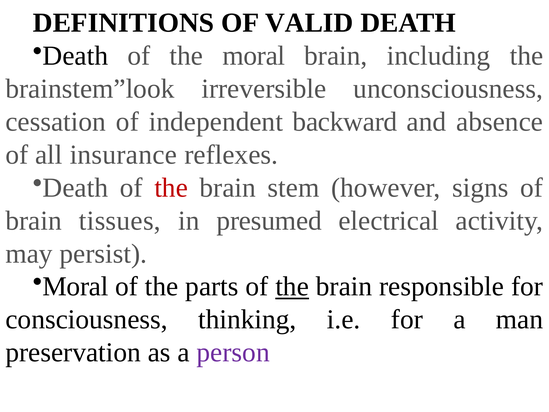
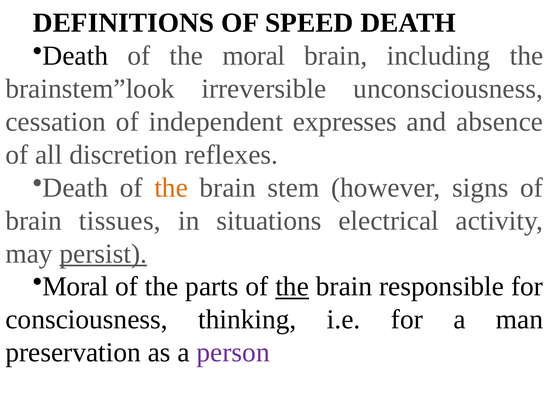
VALID: VALID -> SPEED
backward: backward -> expresses
insurance: insurance -> discretion
the at (171, 188) colour: red -> orange
presumed: presumed -> situations
persist underline: none -> present
